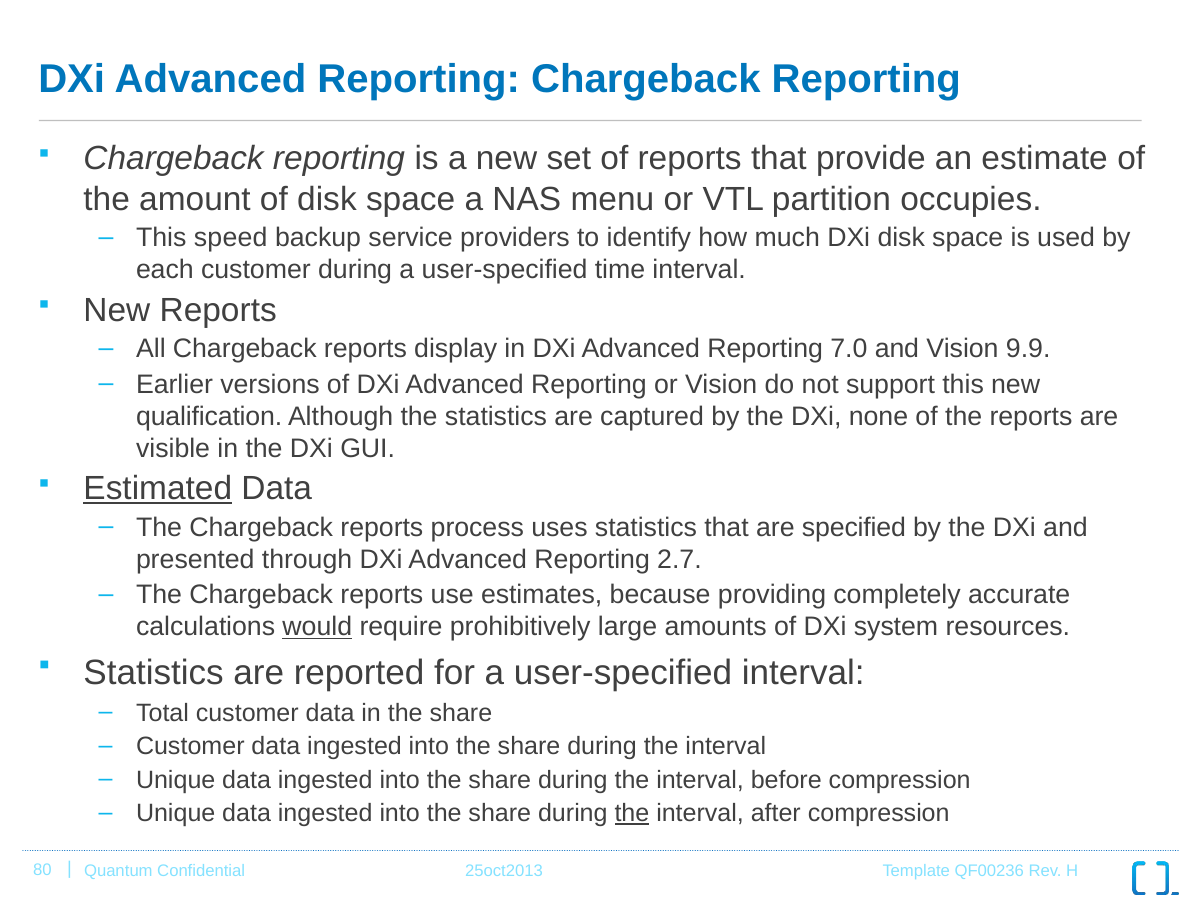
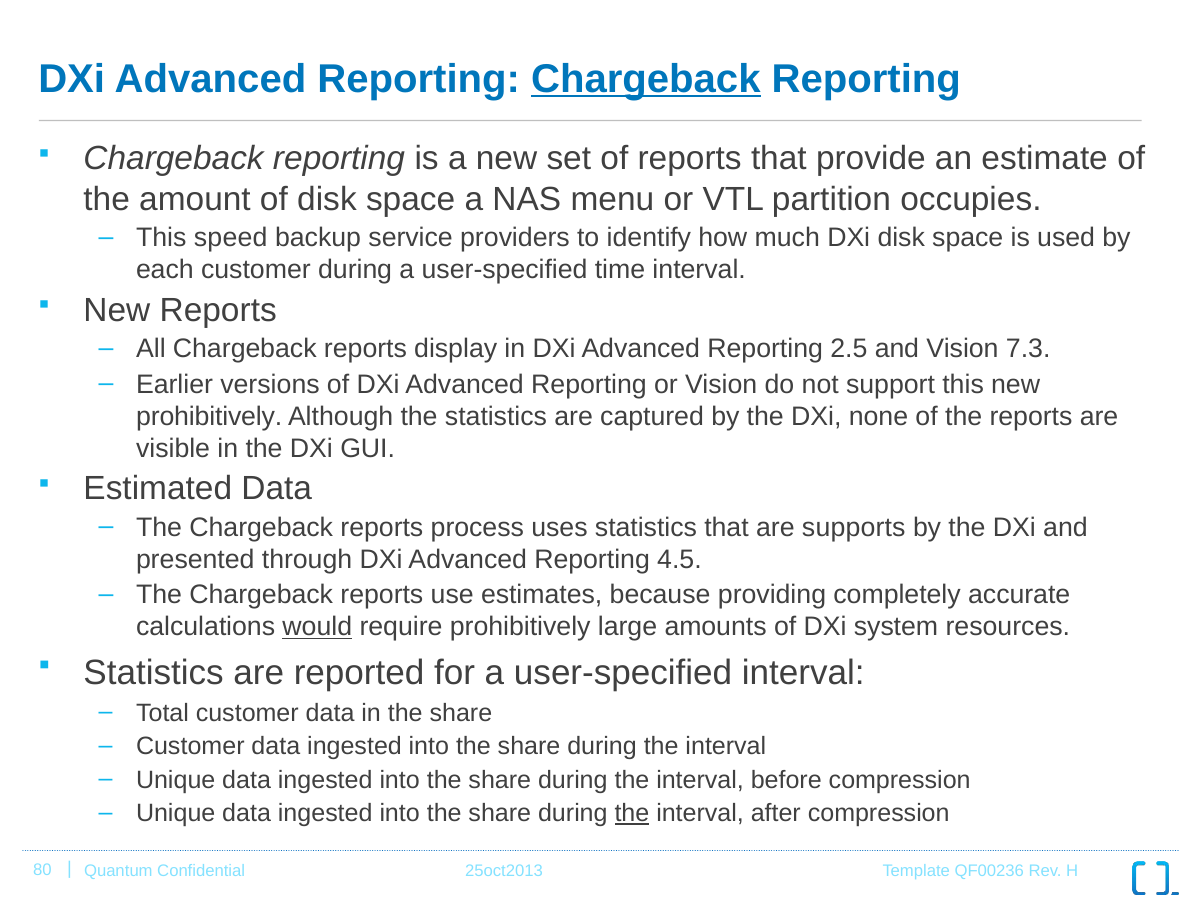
Chargeback at (646, 79) underline: none -> present
7.0: 7.0 -> 2.5
9.9: 9.9 -> 7.3
qualification at (209, 416): qualification -> prohibitively
Estimated underline: present -> none
specified: specified -> supports
2.7: 2.7 -> 4.5
